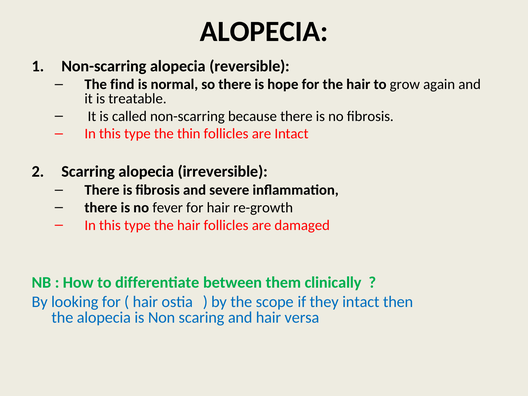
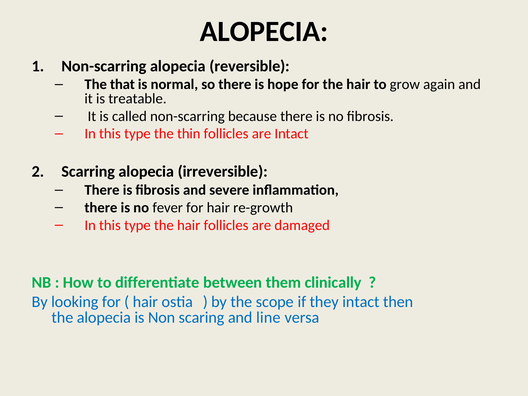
find: find -> that
and hair: hair -> line
